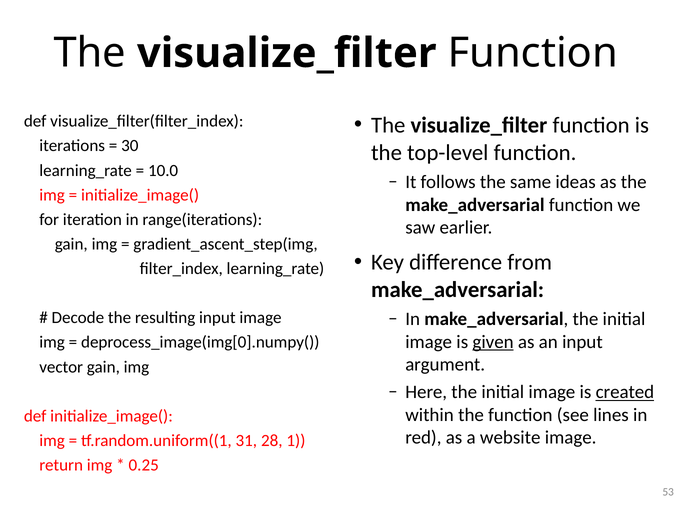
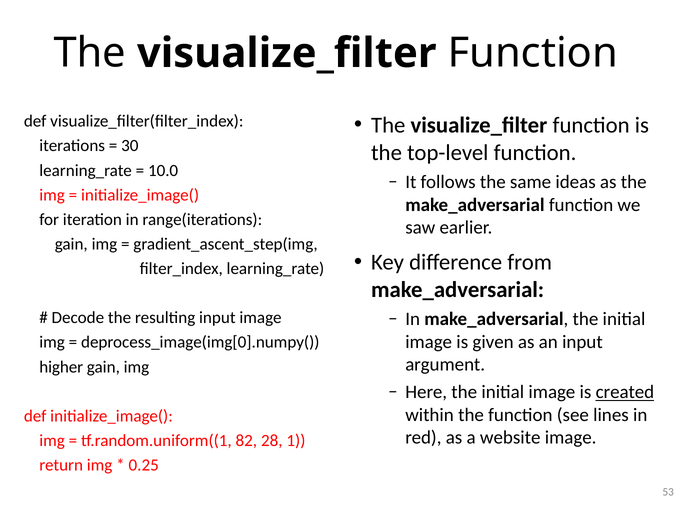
given underline: present -> none
vector: vector -> higher
31: 31 -> 82
